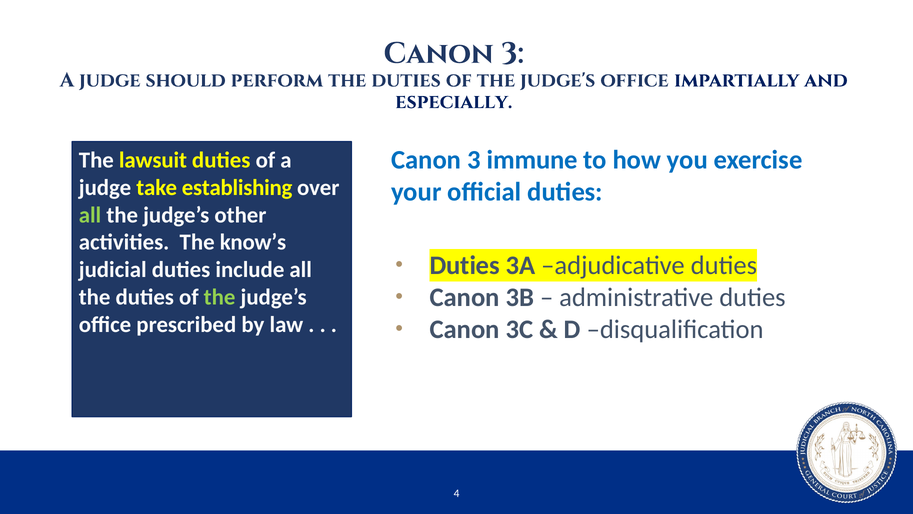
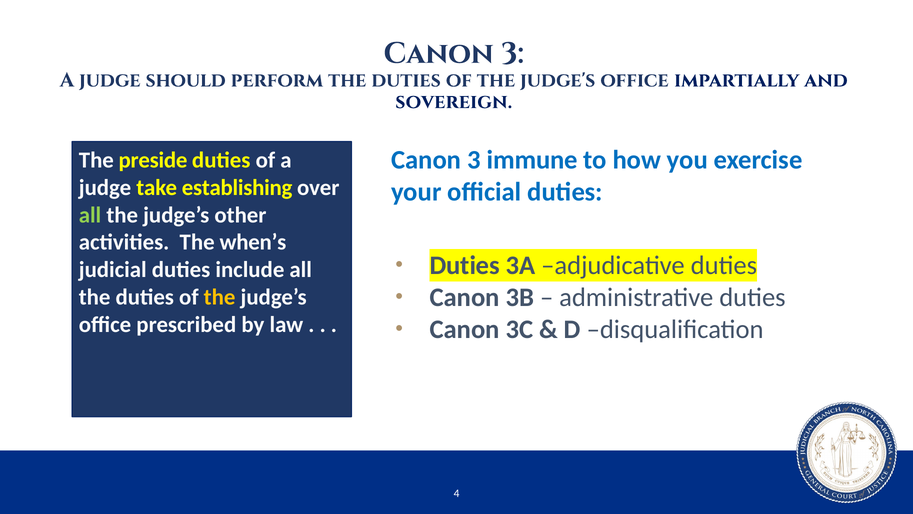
especially: especially -> sovereign
lawsuit: lawsuit -> preside
know’s: know’s -> when’s
the at (220, 297) colour: light green -> yellow
